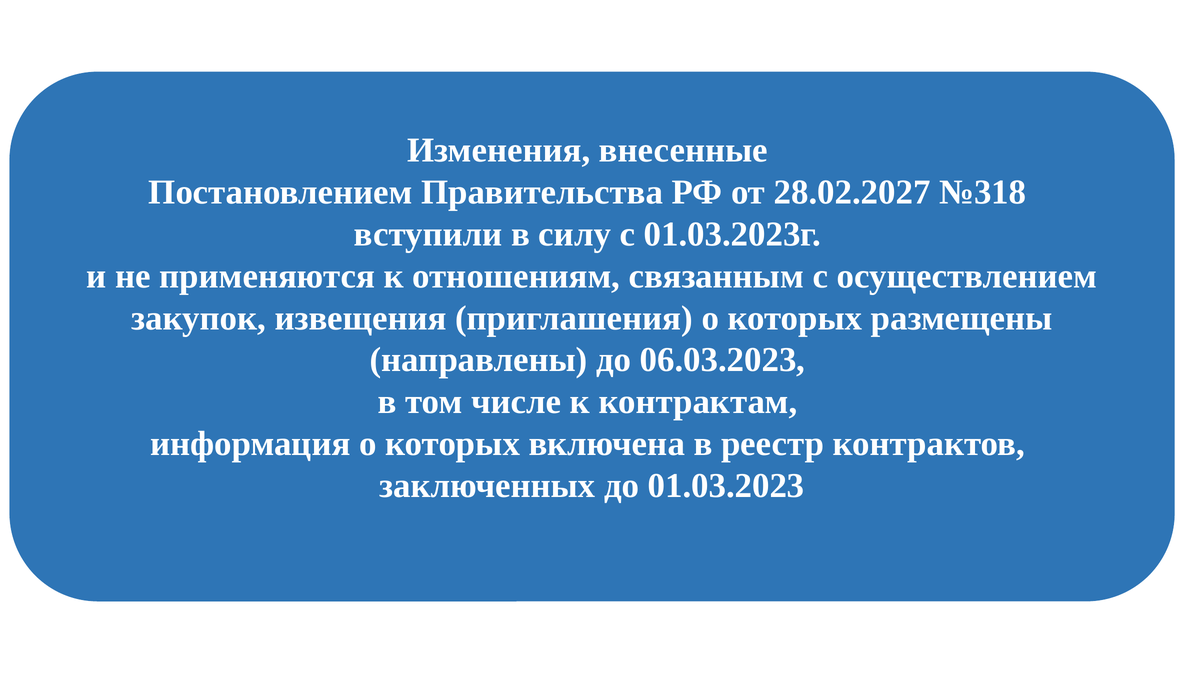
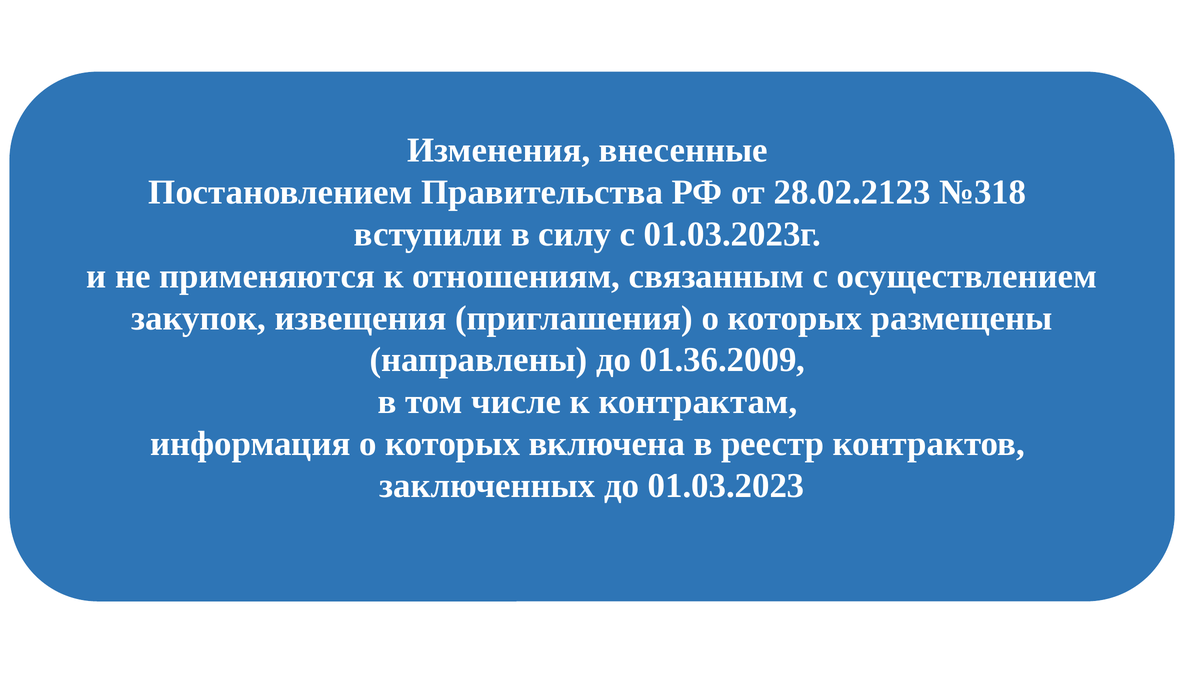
28.02.2027: 28.02.2027 -> 28.02.2123
06.03.2023: 06.03.2023 -> 01.36.2009
